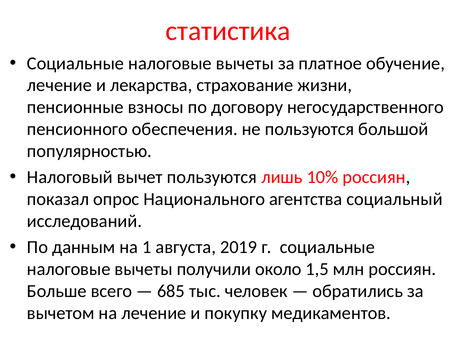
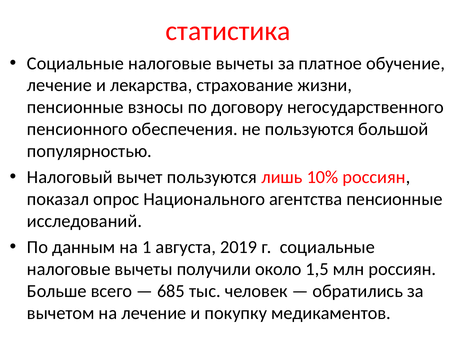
агентства социальный: социальный -> пенсионные
